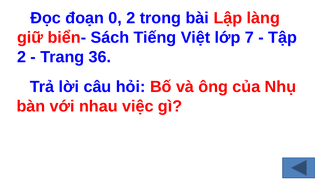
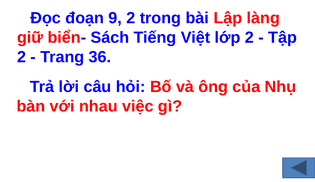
0: 0 -> 9
lớp 7: 7 -> 2
